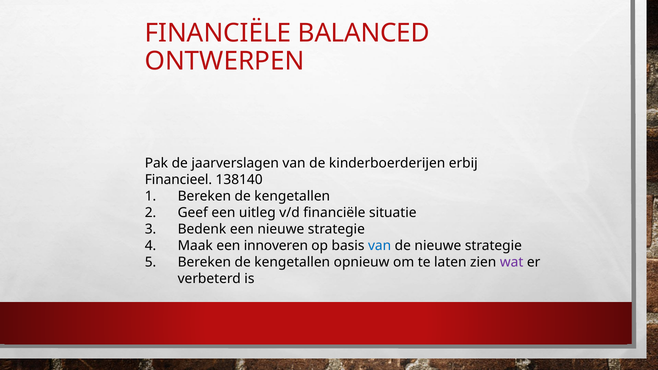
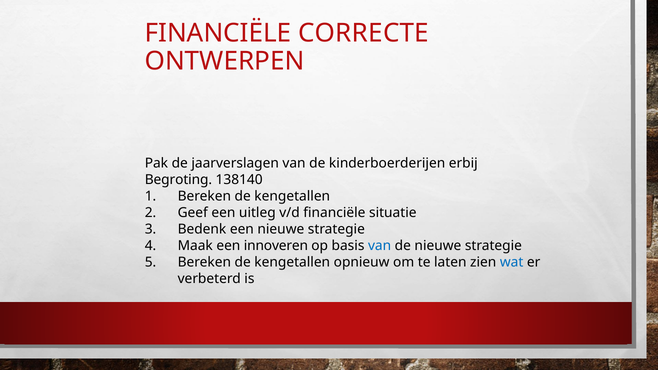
BALANCED: BALANCED -> CORRECTE
Financieel: Financieel -> Begroting
wat colour: purple -> blue
